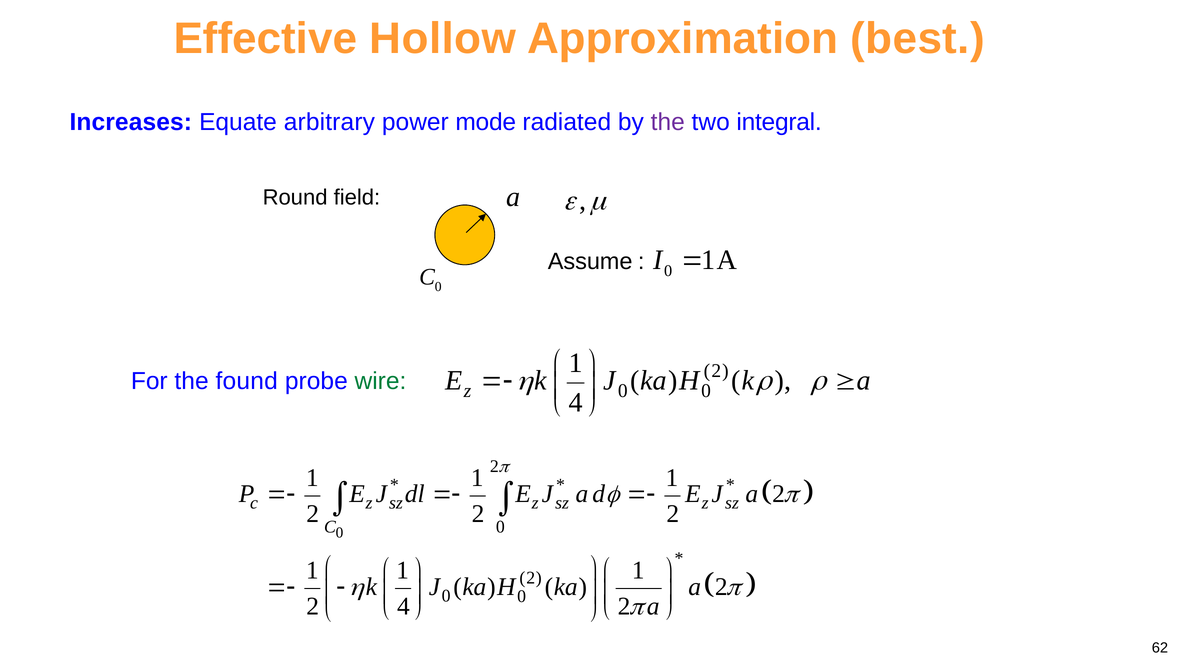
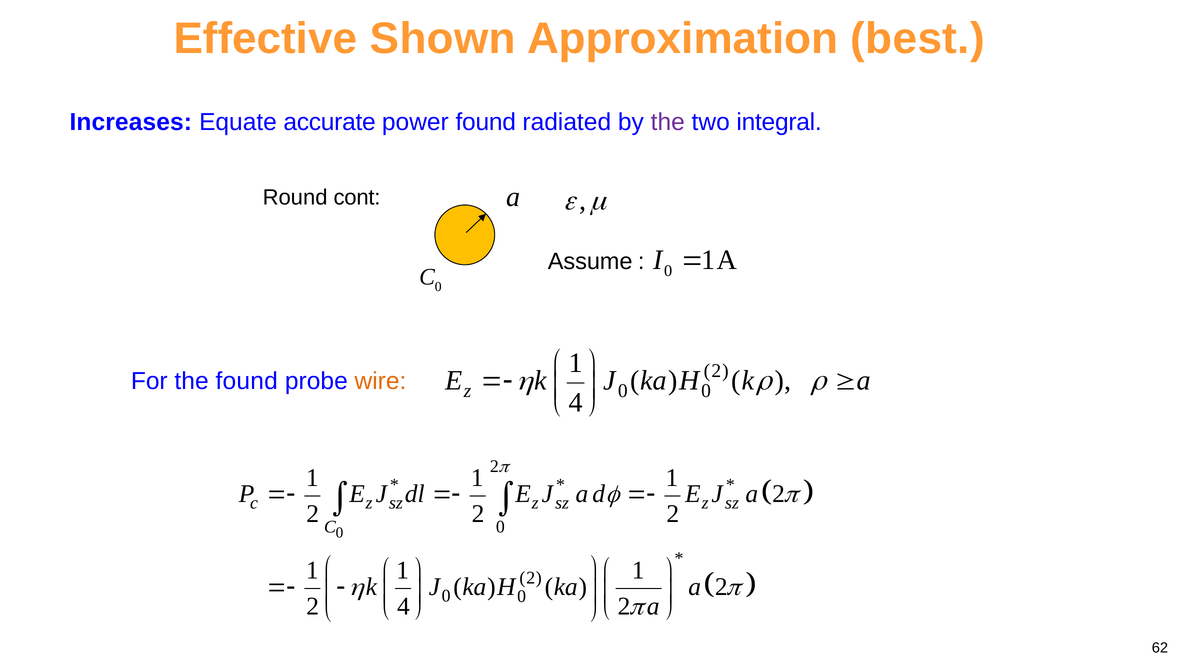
Hollow: Hollow -> Shown
arbitrary: arbitrary -> accurate
power mode: mode -> found
field: field -> cont
wire colour: green -> orange
